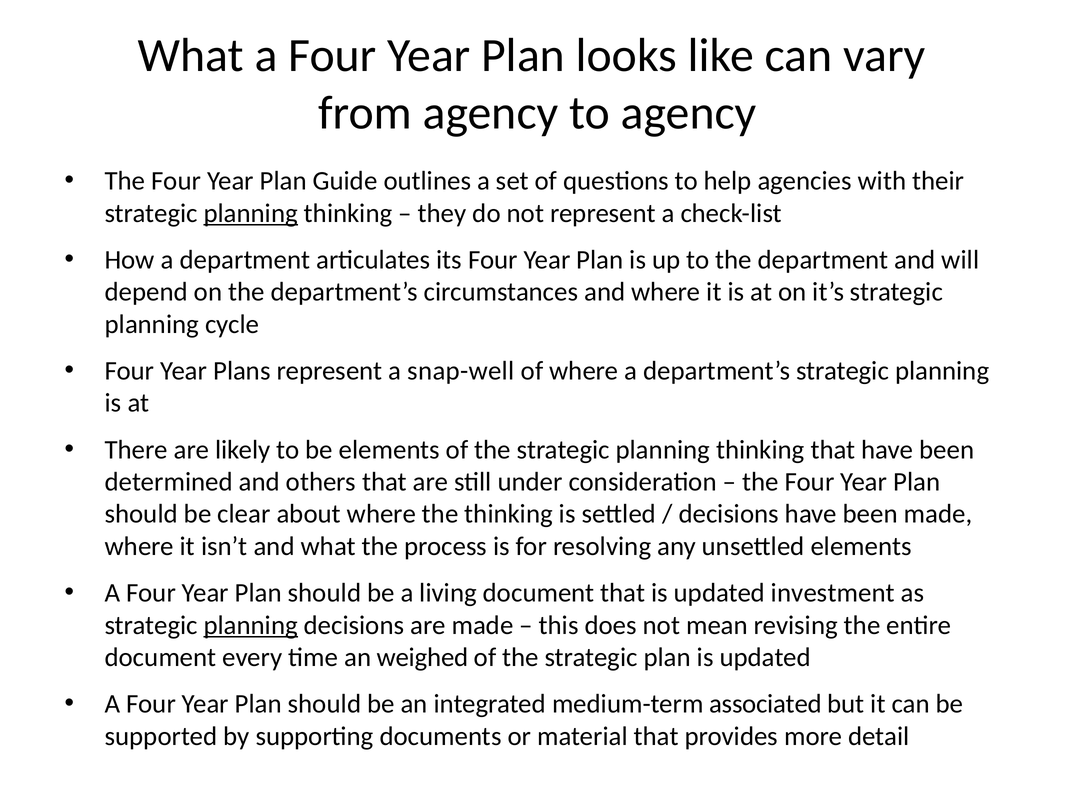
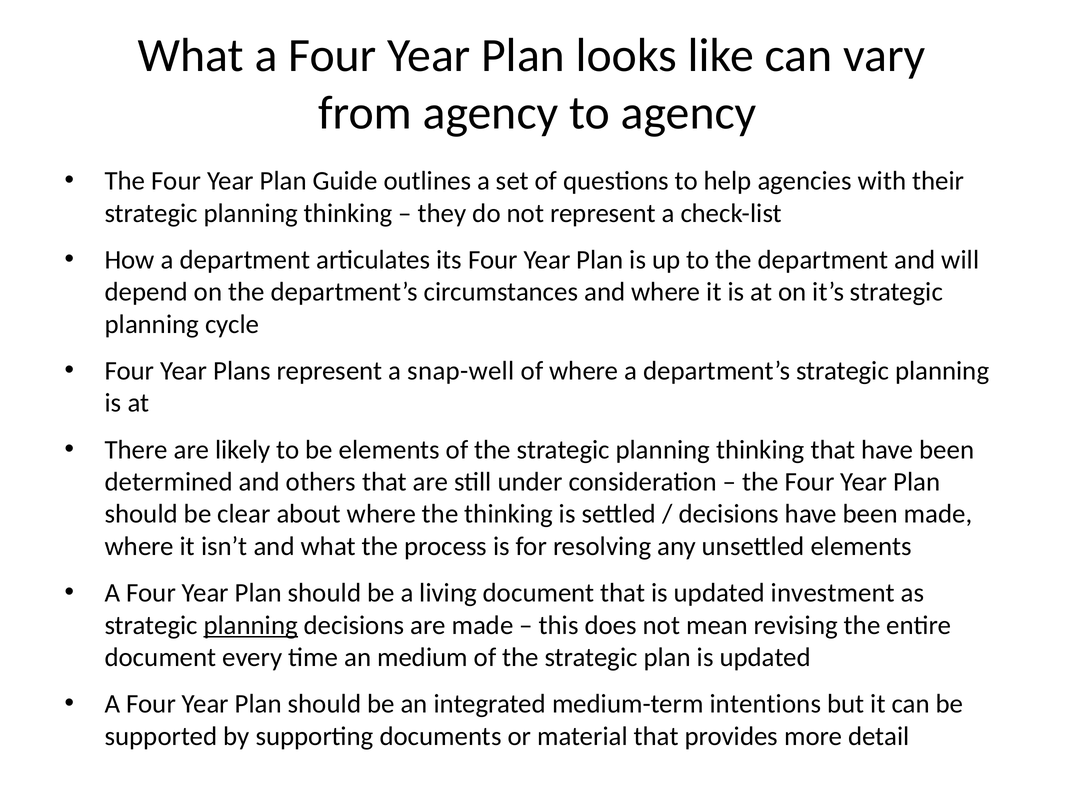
planning at (251, 213) underline: present -> none
weighed: weighed -> medium
associated: associated -> intentions
